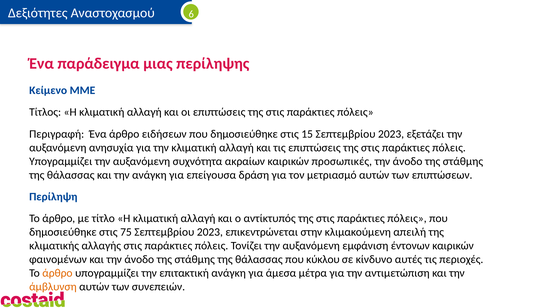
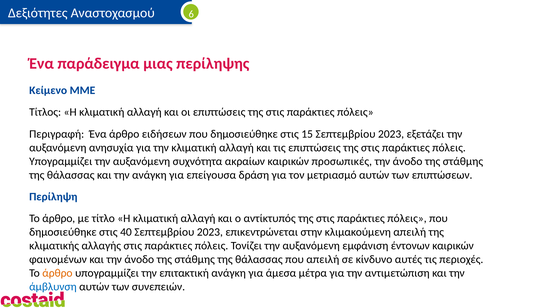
75: 75 -> 40
που κύκλου: κύκλου -> απειλή
άμβλυνση colour: orange -> blue
